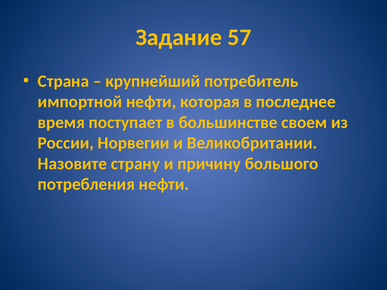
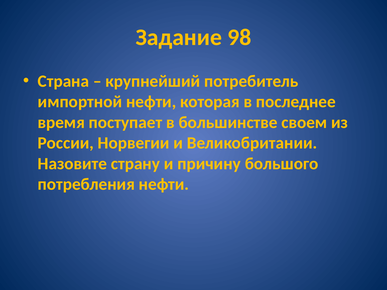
57: 57 -> 98
